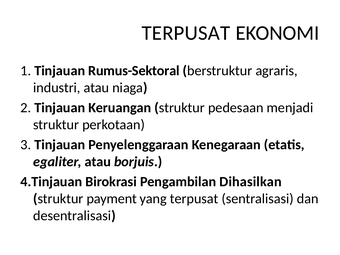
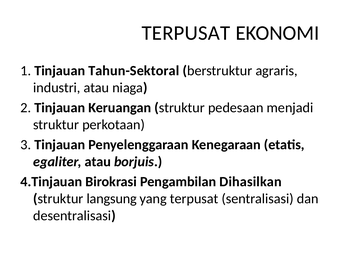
Rumus-Sektoral: Rumus-Sektoral -> Tahun-Sektoral
payment: payment -> langsung
